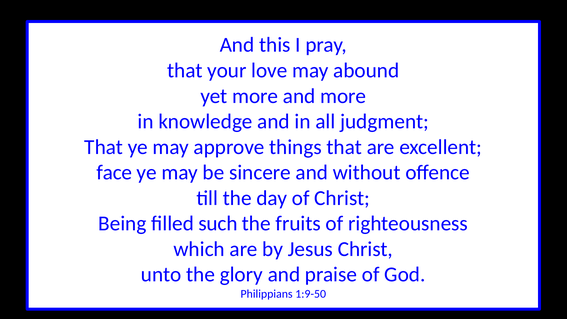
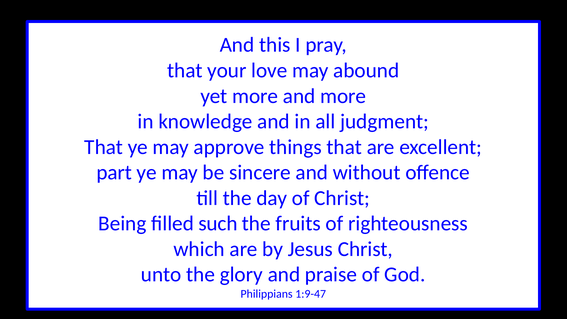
face: face -> part
1:9-50: 1:9-50 -> 1:9-47
